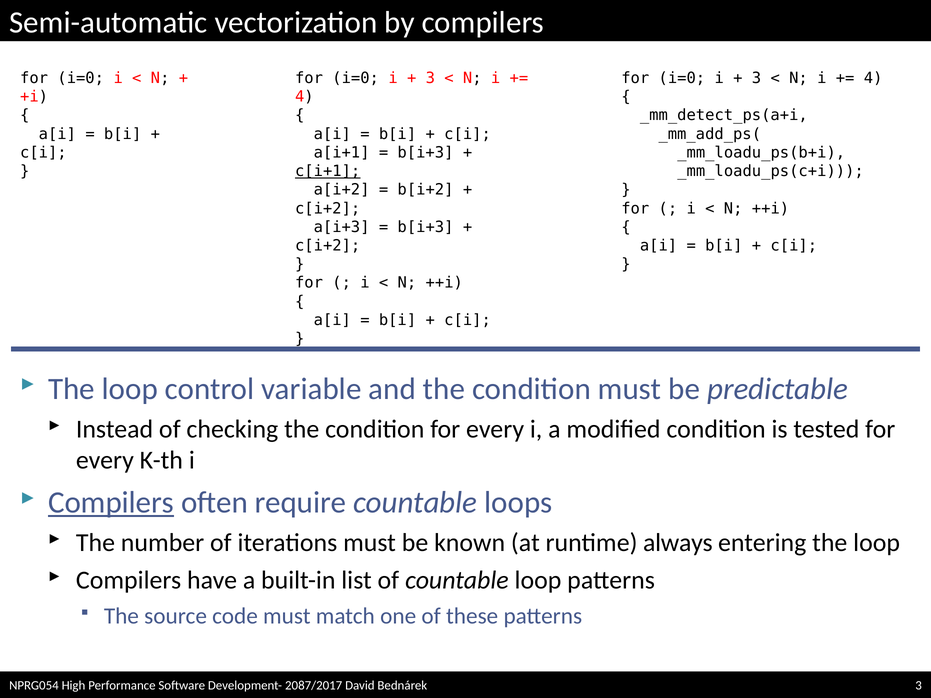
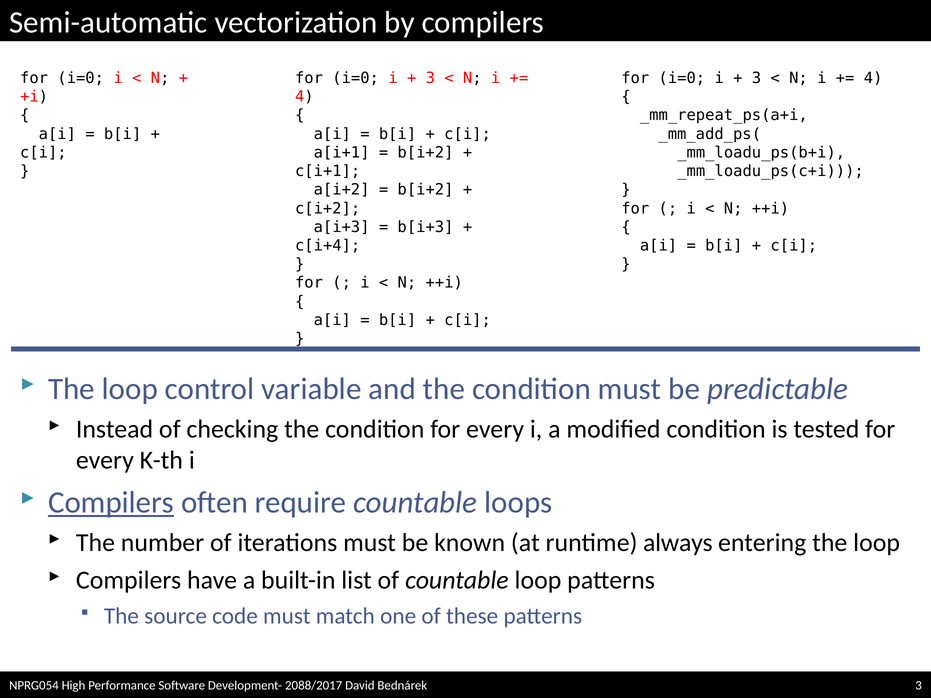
_mm_detect_ps(a+i: _mm_detect_ps(a+i -> _mm_repeat_ps(a+i
b[i+3 at (425, 153): b[i+3 -> b[i+2
c[i+1 underline: present -> none
c[i+2 at (328, 246): c[i+2 -> c[i+4
2087/2017: 2087/2017 -> 2088/2017
